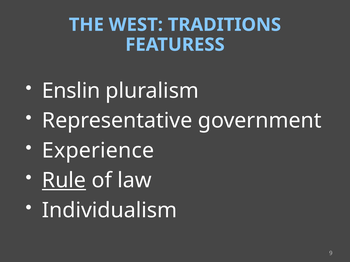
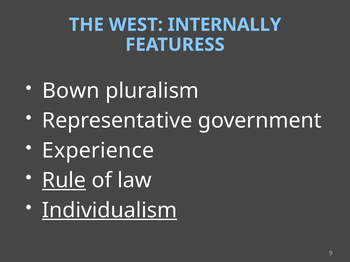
TRADITIONS: TRADITIONS -> INTERNALLY
Enslin: Enslin -> Bown
Individualism underline: none -> present
